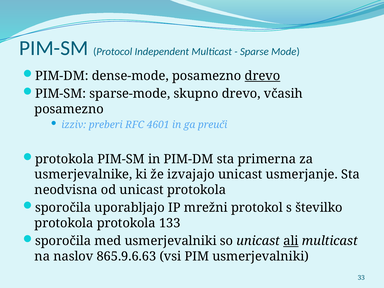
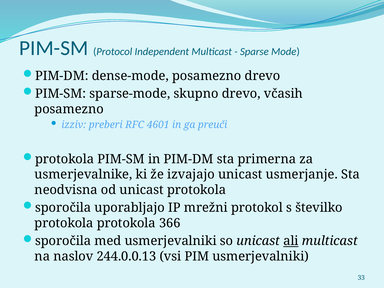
drevo at (262, 76) underline: present -> none
133: 133 -> 366
865.9.6.63: 865.9.6.63 -> 244.0.0.13
